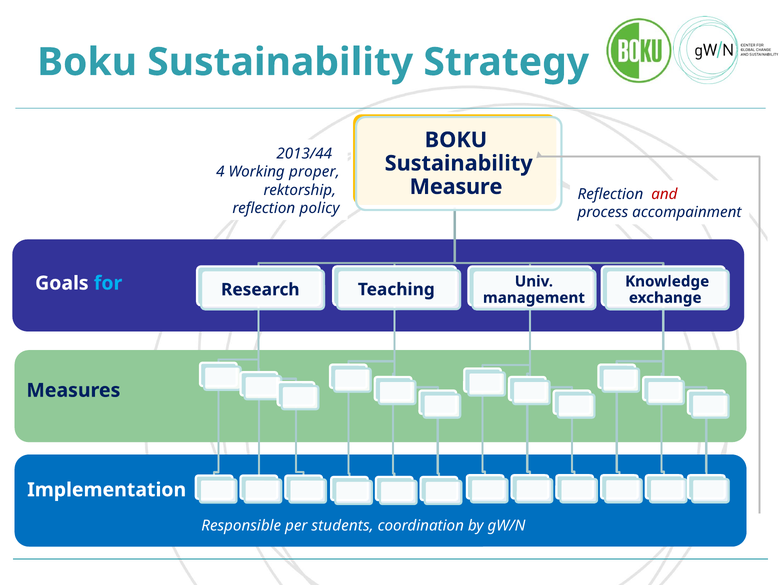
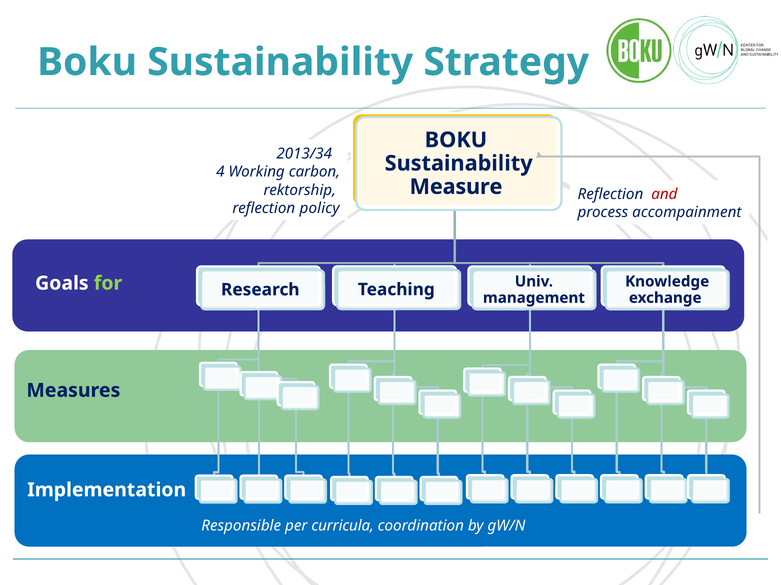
2013/44: 2013/44 -> 2013/34
proper: proper -> carbon
for colour: light blue -> light green
students: students -> curricula
